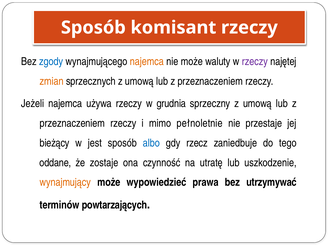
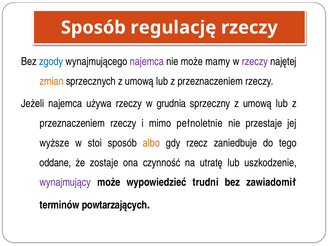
komisant: komisant -> regulację
najemca at (147, 62) colour: orange -> purple
waluty: waluty -> mamy
bieżący: bieżący -> wyższe
jest: jest -> stoi
albo colour: blue -> orange
wynajmujący colour: orange -> purple
prawa: prawa -> trudni
utrzymywać: utrzymywać -> zawiadomił
